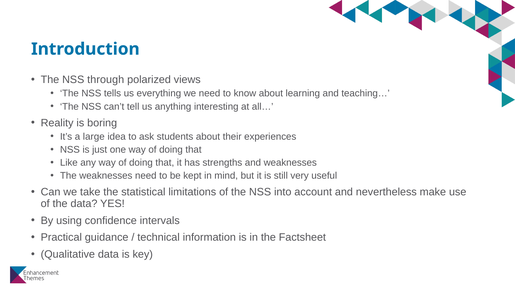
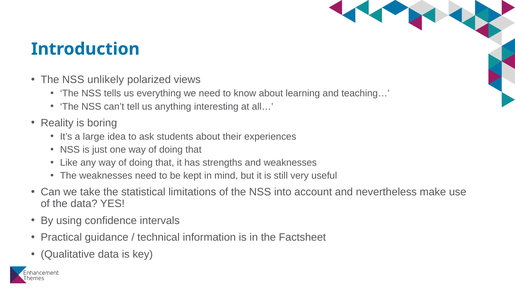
through: through -> unlikely
